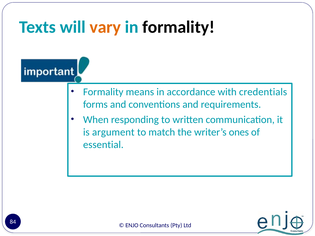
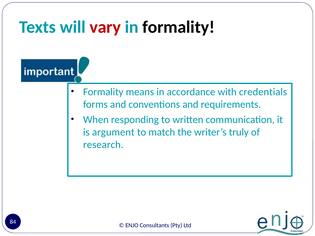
vary colour: orange -> red
ones: ones -> truly
essential: essential -> research
